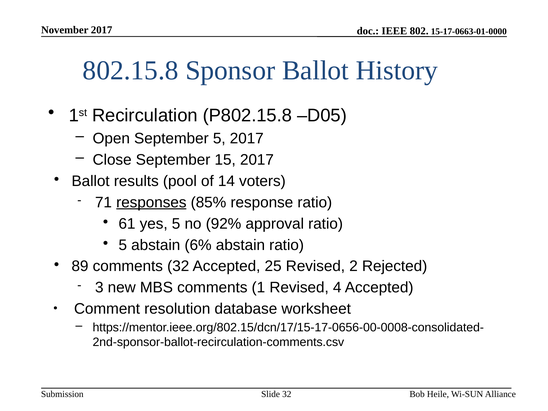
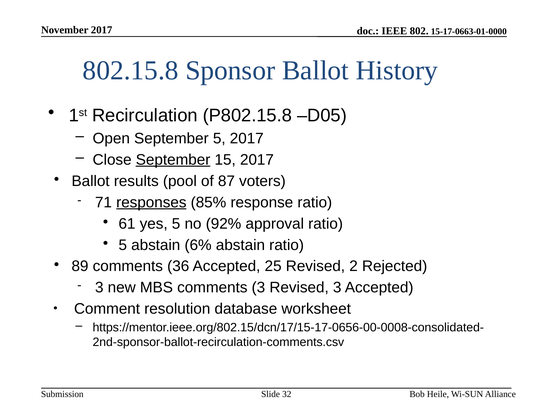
September at (173, 160) underline: none -> present
14: 14 -> 87
comments 32: 32 -> 36
comments 1: 1 -> 3
Revised 4: 4 -> 3
